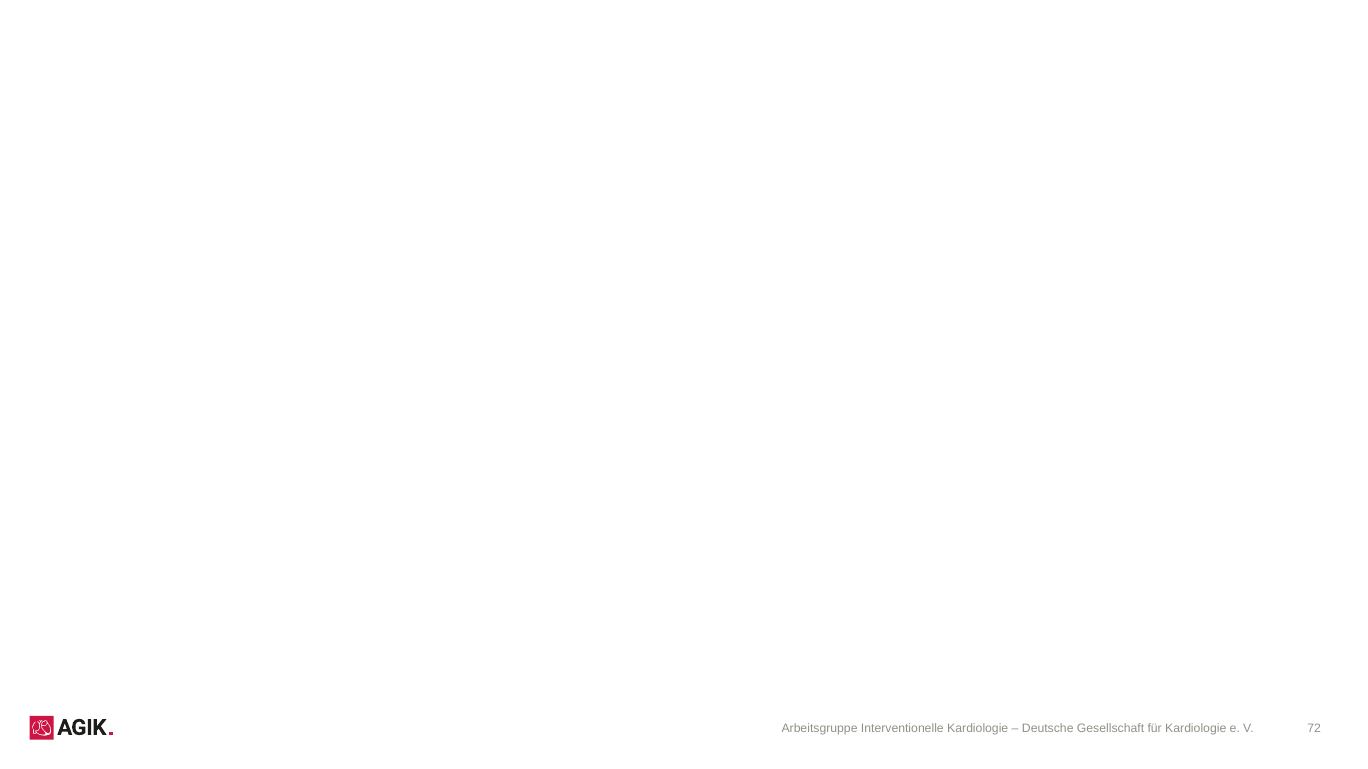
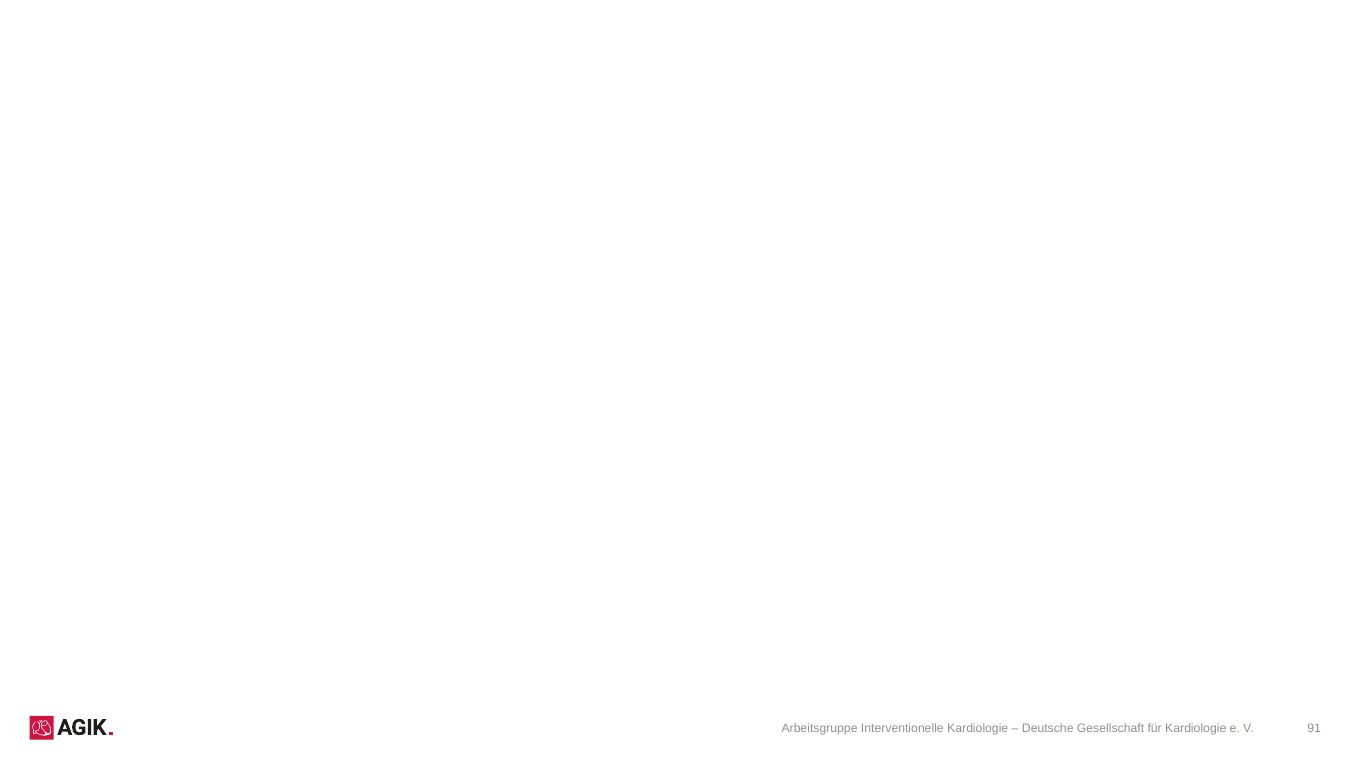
72: 72 -> 91
